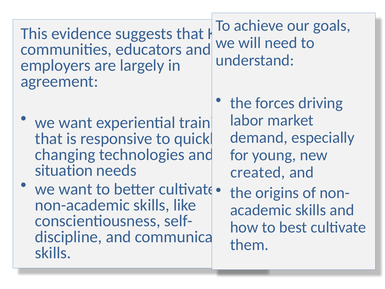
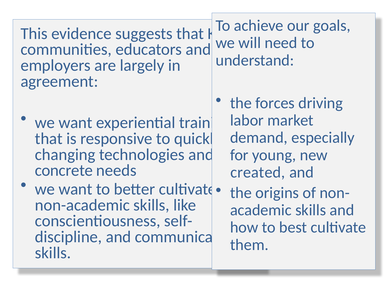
situation: situation -> concrete
